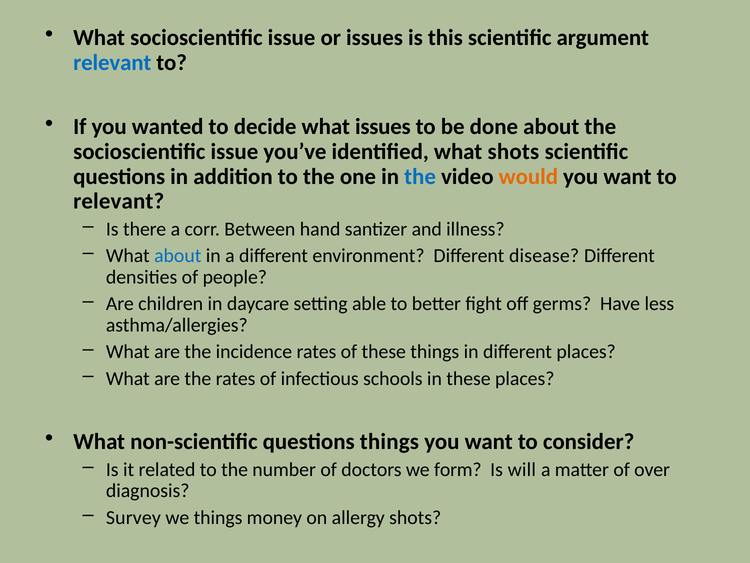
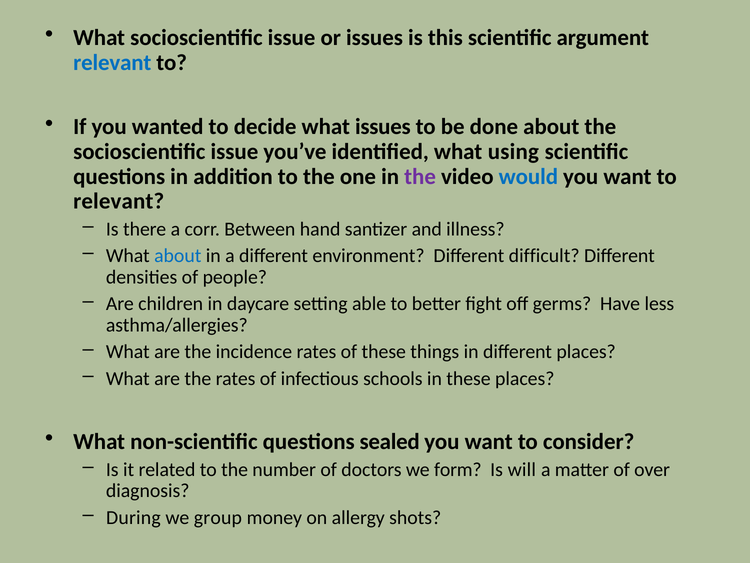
what shots: shots -> using
the at (420, 176) colour: blue -> purple
would colour: orange -> blue
disease: disease -> difficult
questions things: things -> sealed
Survey: Survey -> During
we things: things -> group
